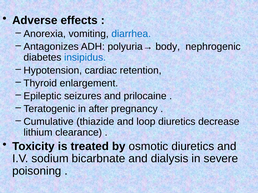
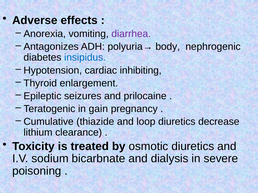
diarrhea colour: blue -> purple
retention: retention -> inhibiting
after: after -> gain
